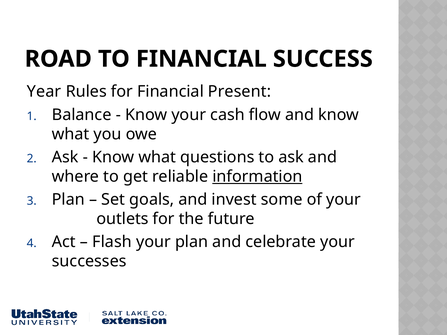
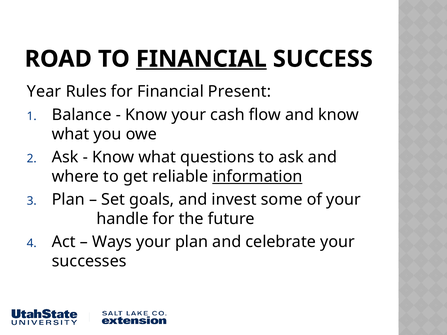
FINANCIAL at (201, 59) underline: none -> present
outlets: outlets -> handle
Flash: Flash -> Ways
